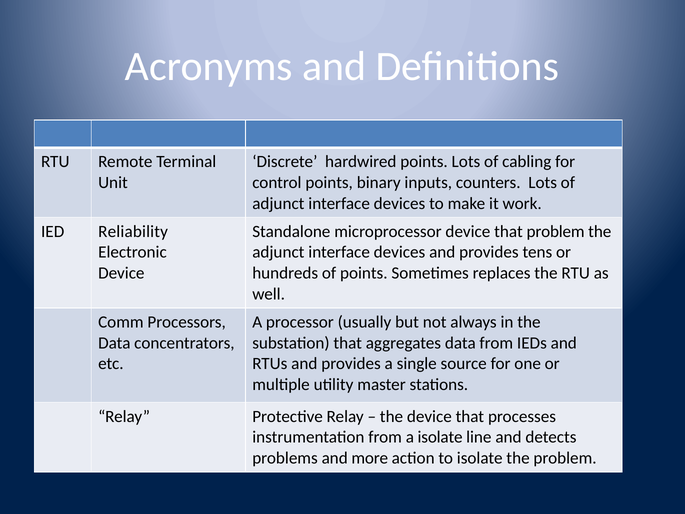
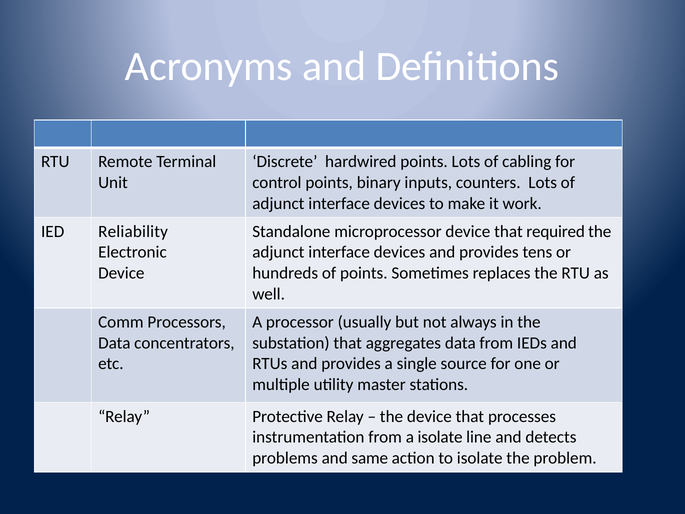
that problem: problem -> required
more: more -> same
